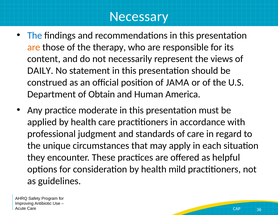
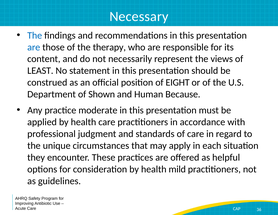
are at (34, 47) colour: orange -> blue
DAILY: DAILY -> LEAST
JAMA: JAMA -> EIGHT
Obtain: Obtain -> Shown
America: America -> Because
